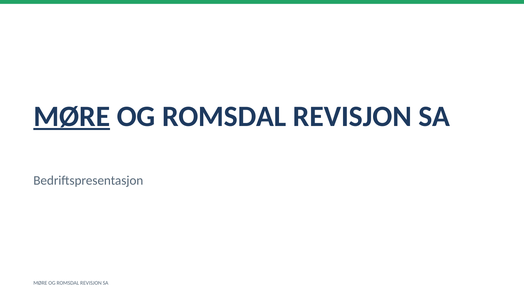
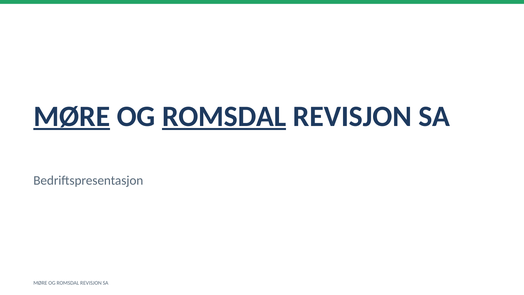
ROMSDAL at (224, 116) underline: none -> present
